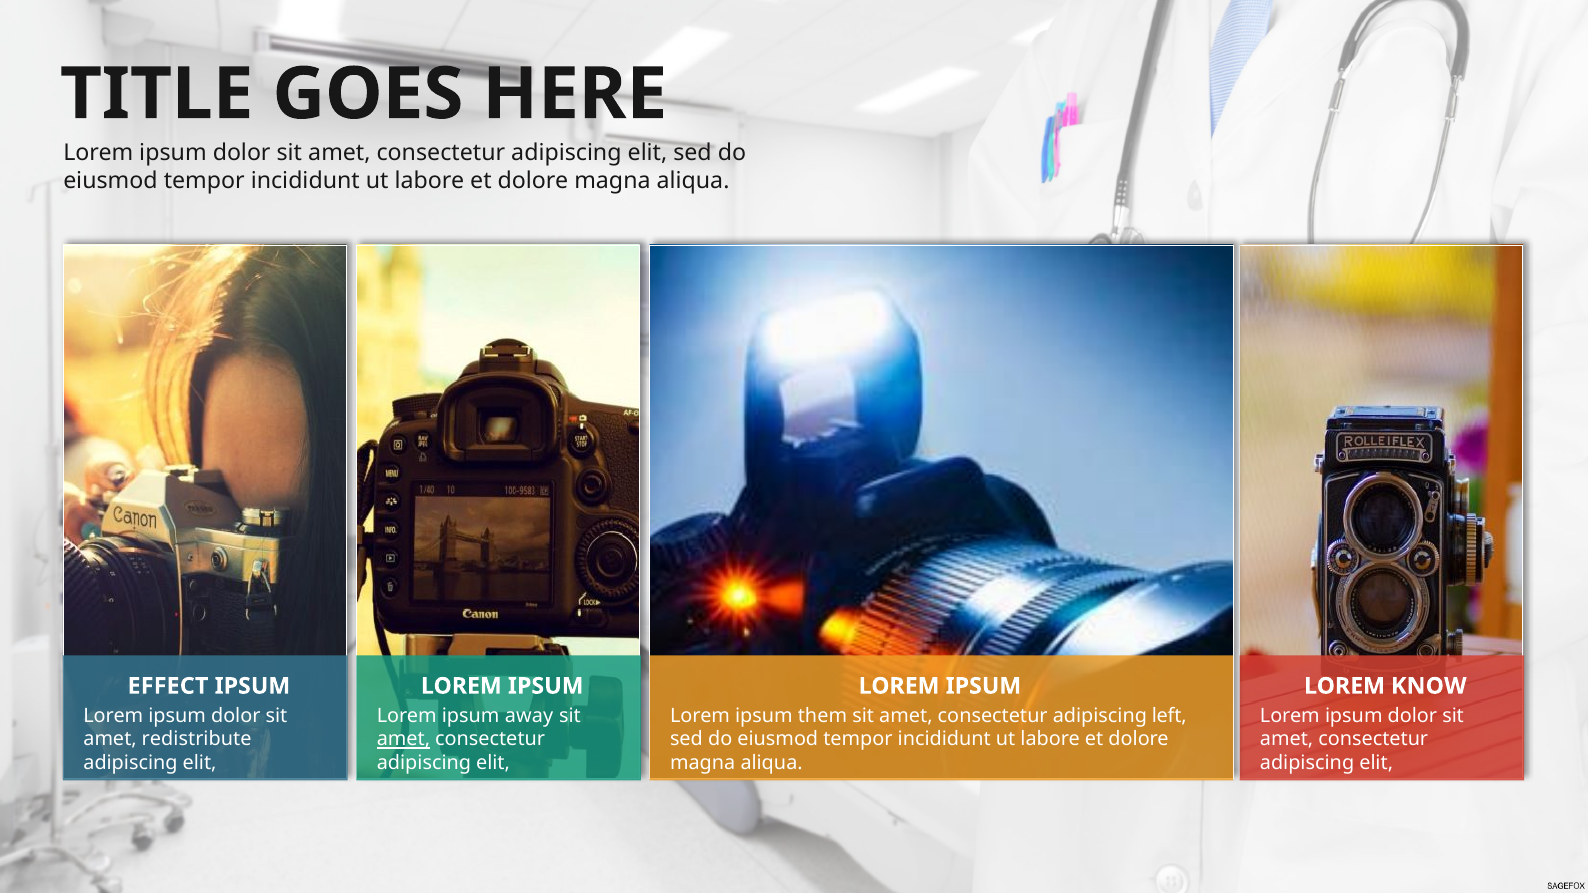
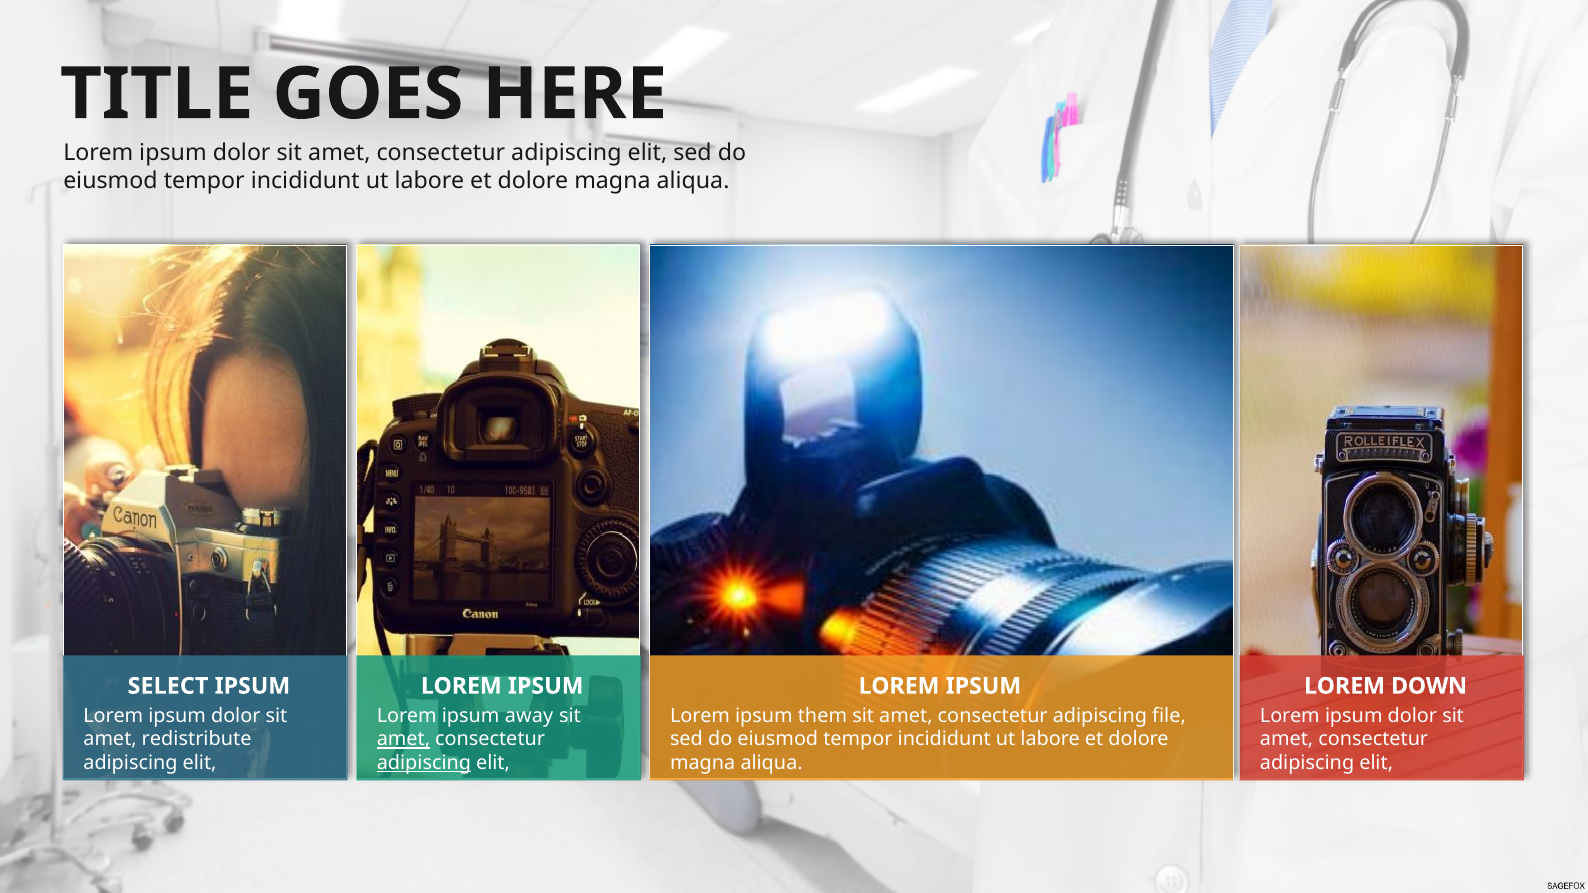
EFFECT: EFFECT -> SELECT
KNOW: KNOW -> DOWN
left: left -> file
adipiscing at (424, 763) underline: none -> present
